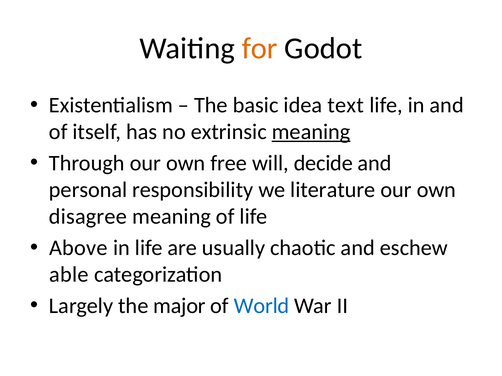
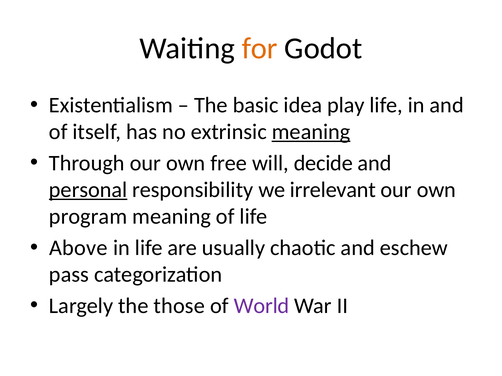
text: text -> play
personal underline: none -> present
literature: literature -> irrelevant
disagree: disagree -> program
able: able -> pass
major: major -> those
World colour: blue -> purple
